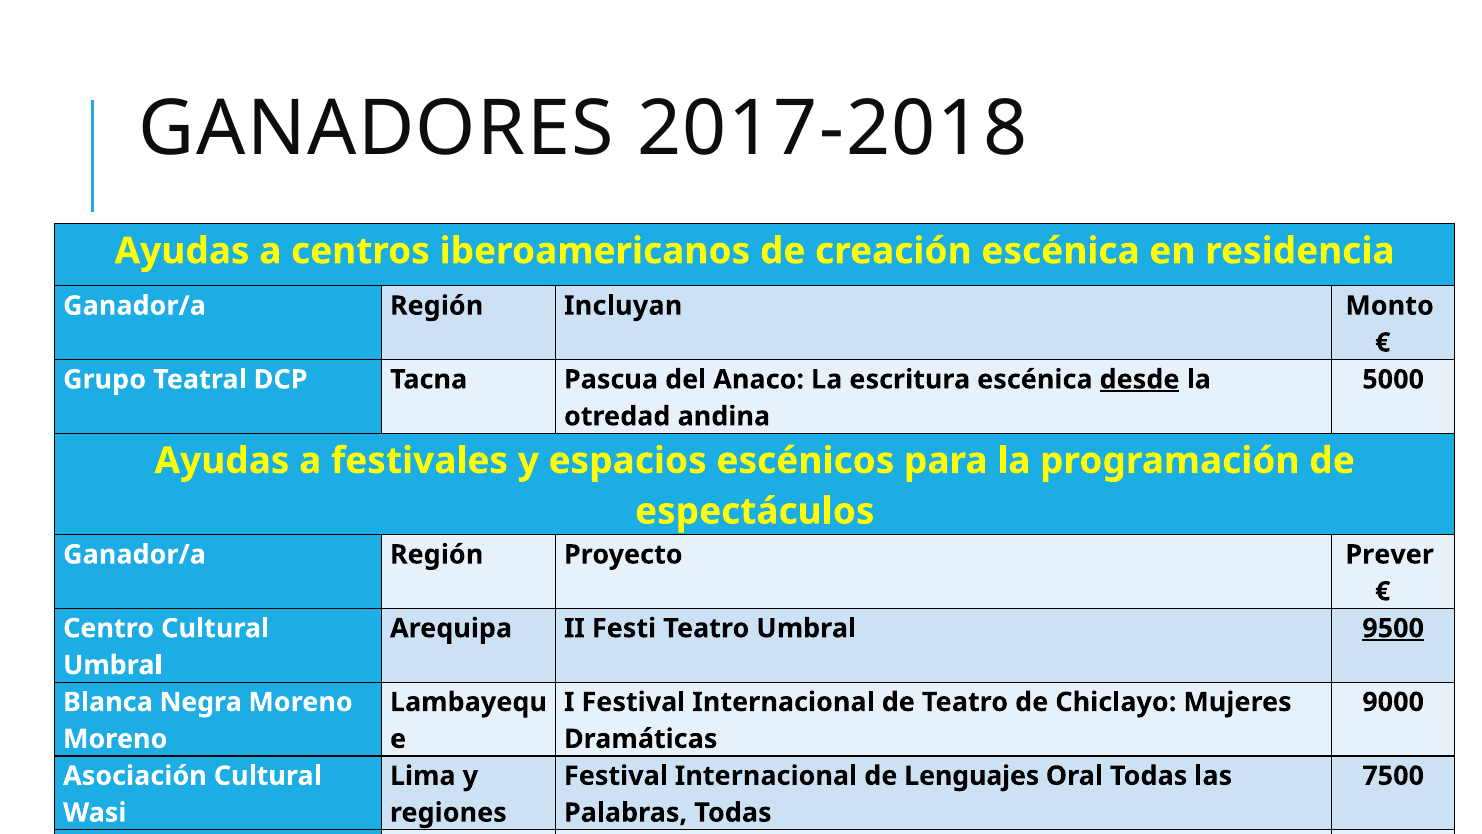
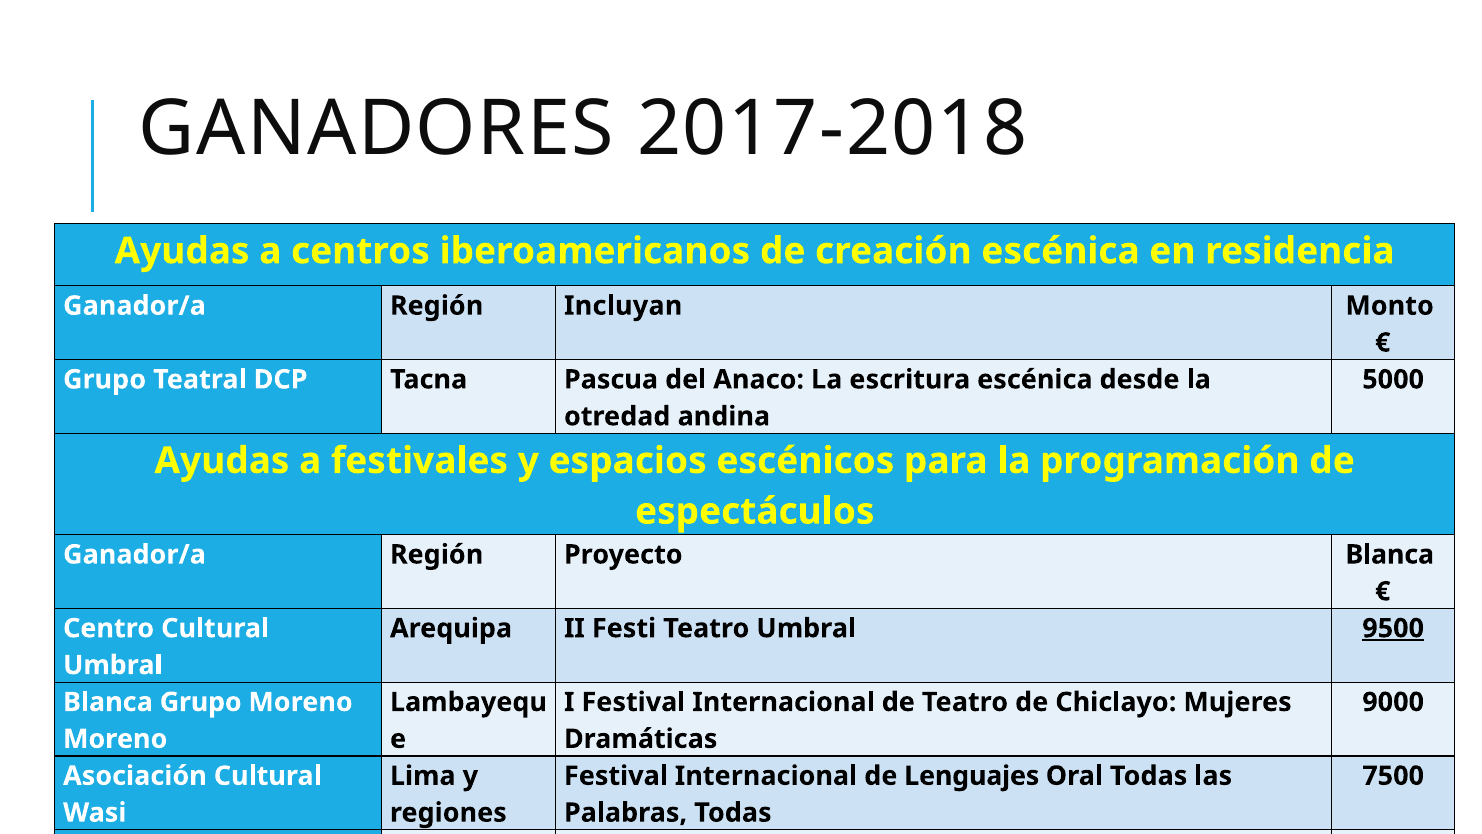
desde underline: present -> none
Proyecto Prever: Prever -> Blanca
Blanca Negra: Negra -> Grupo
